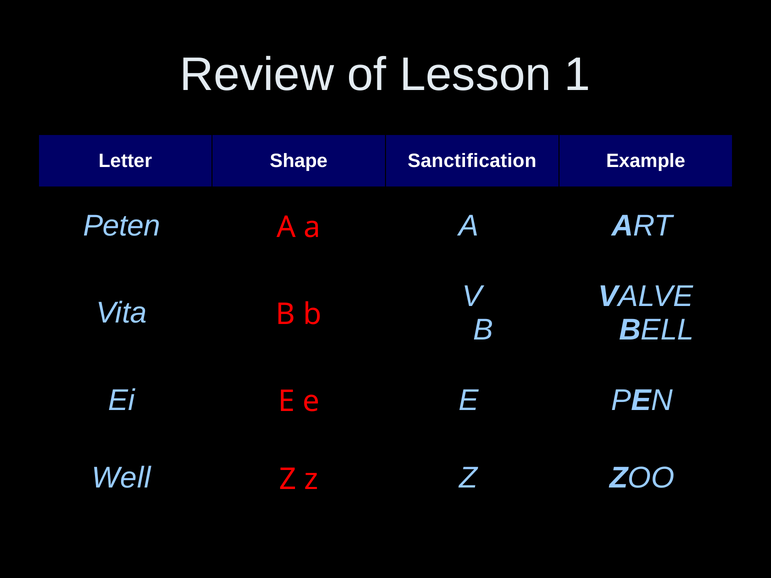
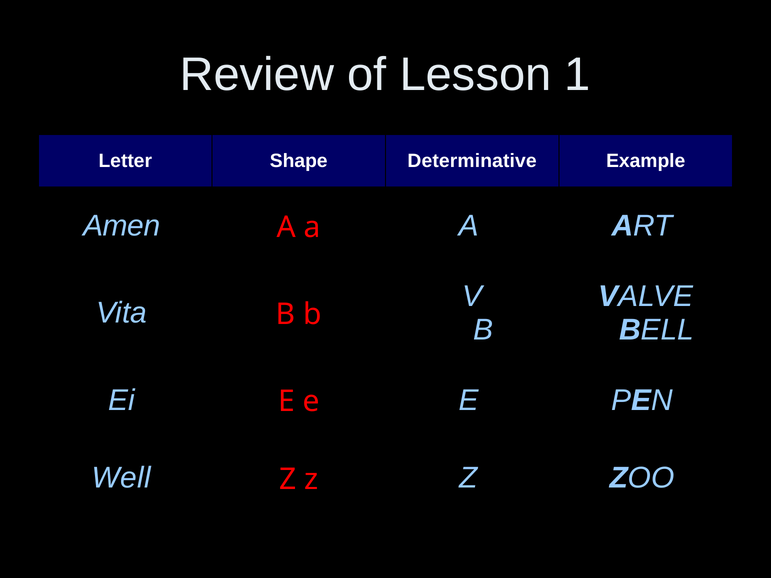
Sanctification: Sanctification -> Determinative
Peten: Peten -> Amen
